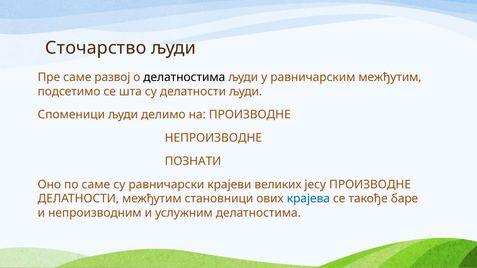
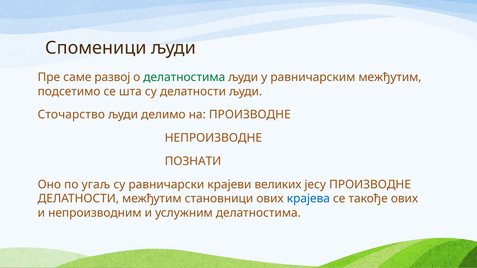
Сточарство: Сточарство -> Споменици
делатностима at (184, 77) colour: black -> green
Споменици: Споменици -> Сточарство
по саме: саме -> угаљ
такође баре: баре -> ових
